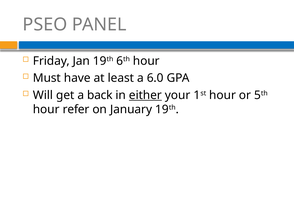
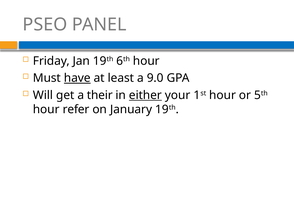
have underline: none -> present
6.0: 6.0 -> 9.0
back: back -> their
